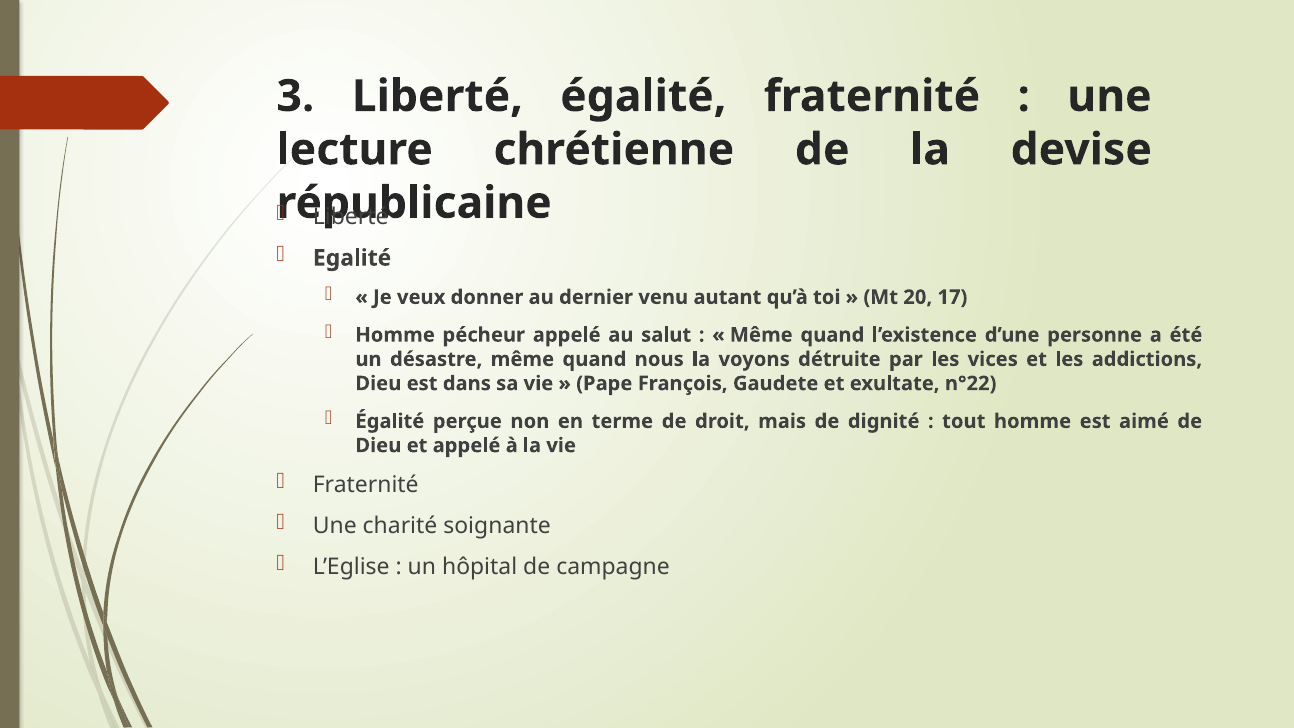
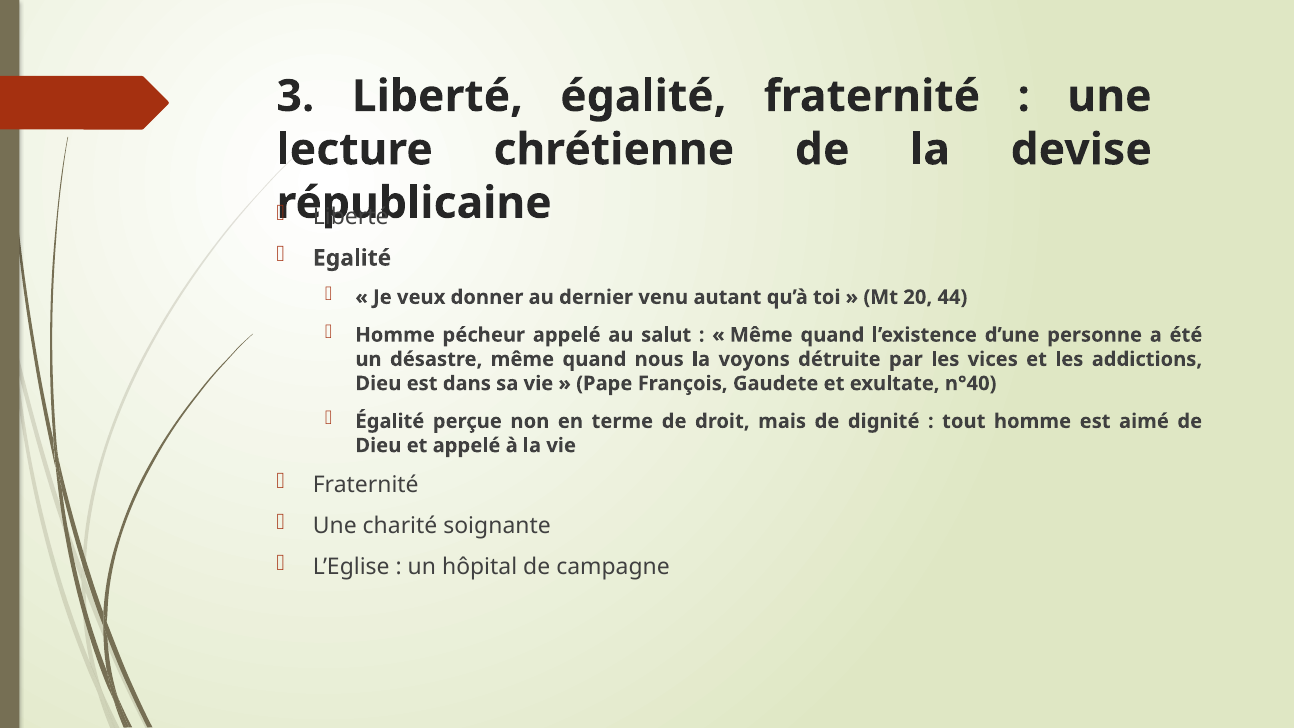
17: 17 -> 44
n°22: n°22 -> n°40
